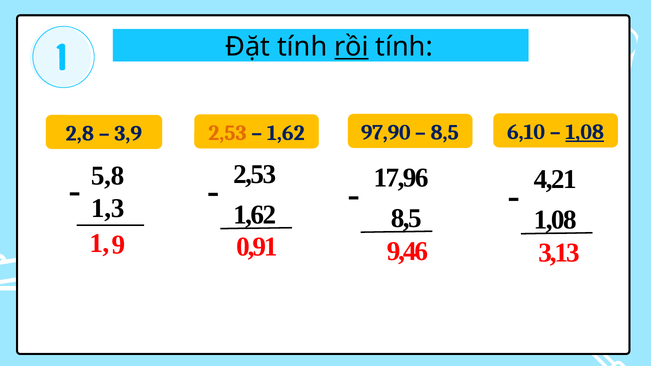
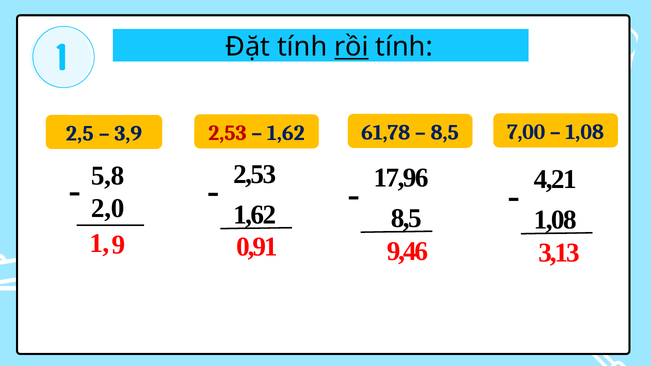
2,8: 2,8 -> 2,5
2,53 at (227, 133) colour: orange -> red
97,90: 97,90 -> 61,78
6,10: 6,10 -> 7,00
1,08 at (585, 132) underline: present -> none
1,3: 1,3 -> 2,0
